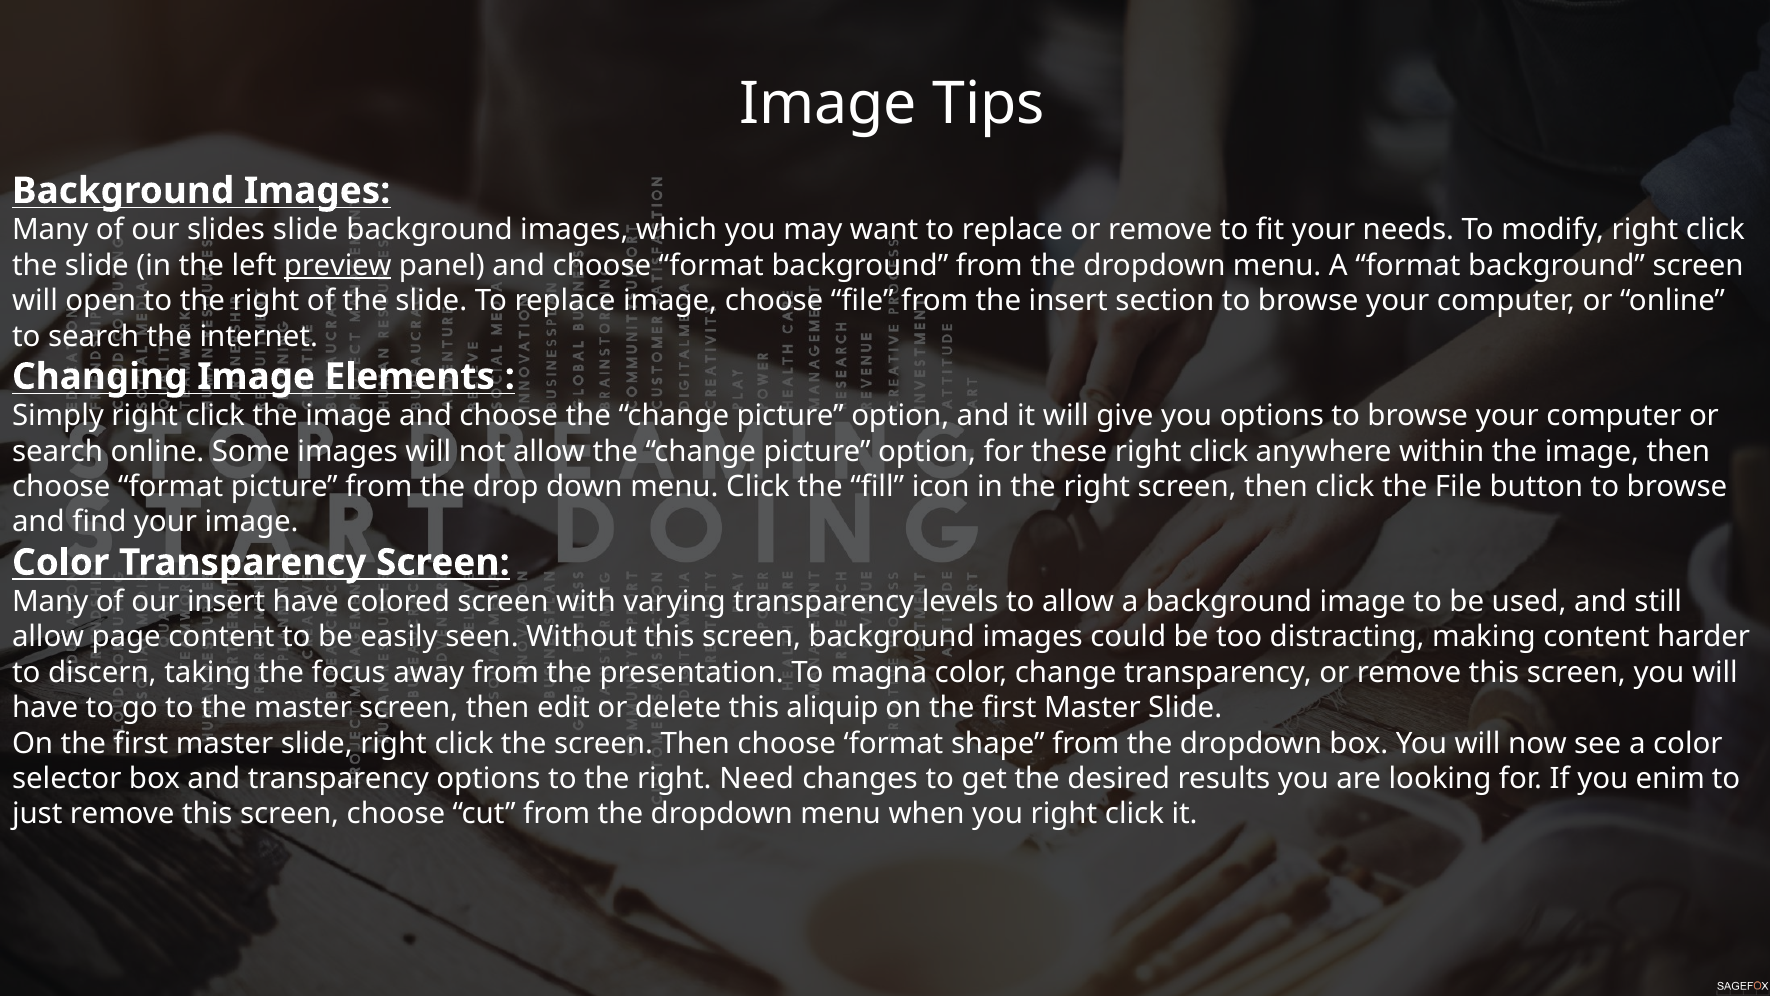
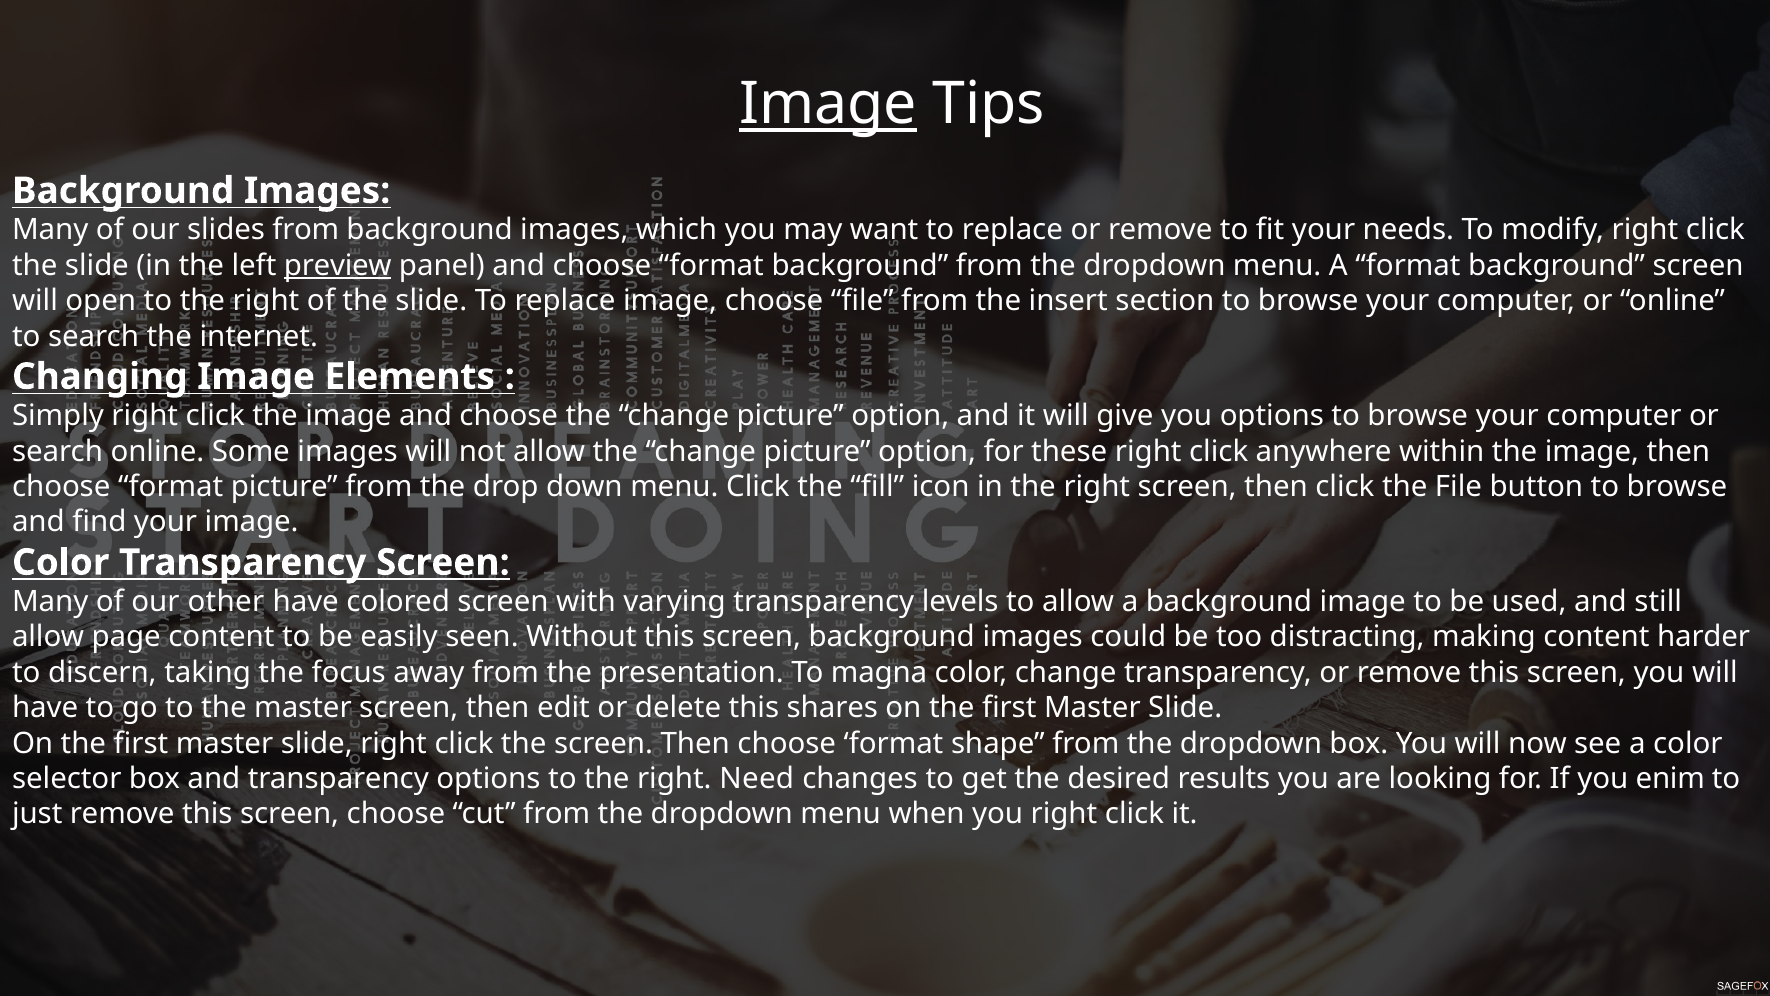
Image at (828, 104) underline: none -> present
slides slide: slide -> from
our insert: insert -> other
aliquip: aliquip -> shares
